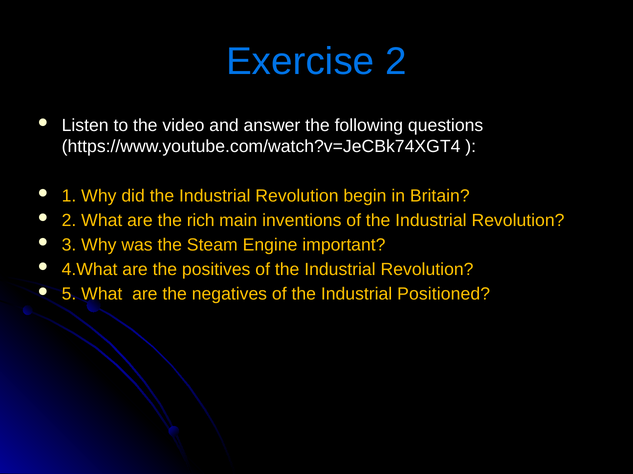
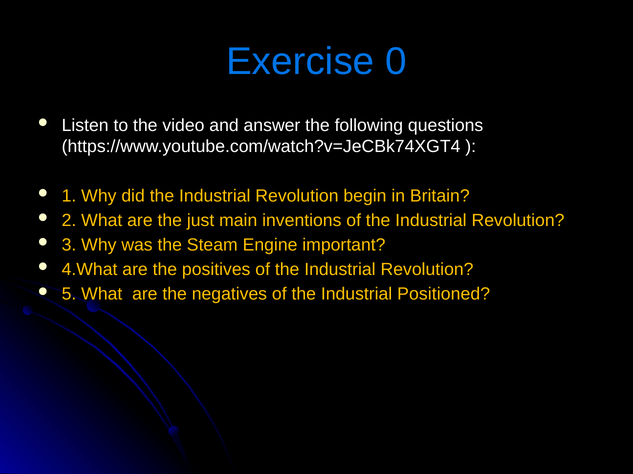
Exercise 2: 2 -> 0
rich: rich -> just
